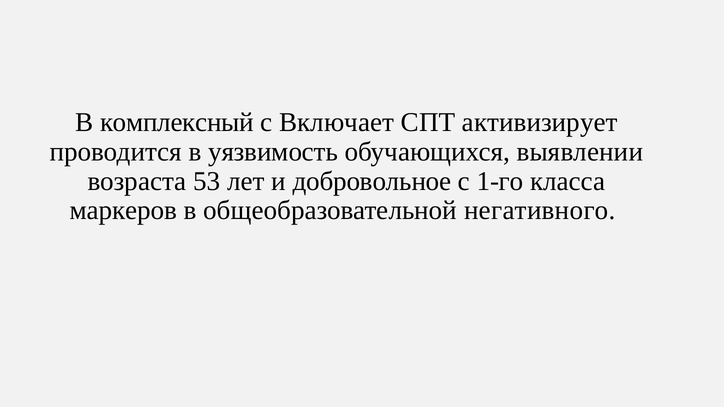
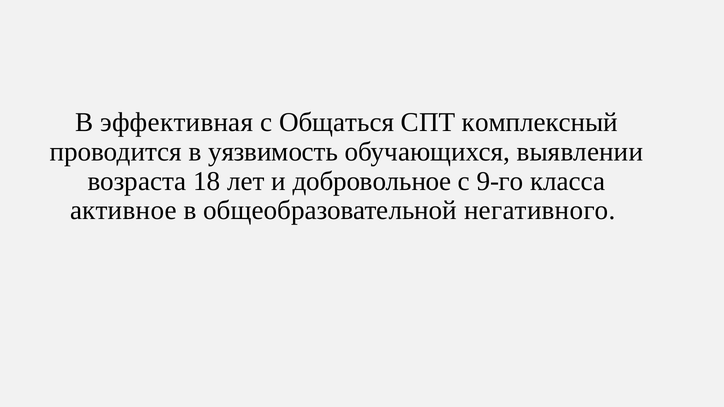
комплексный: комплексный -> эффективная
Включает: Включает -> Общаться
активизирует: активизирует -> комплексный
53: 53 -> 18
1-го: 1-го -> 9-го
маркеров: маркеров -> активное
